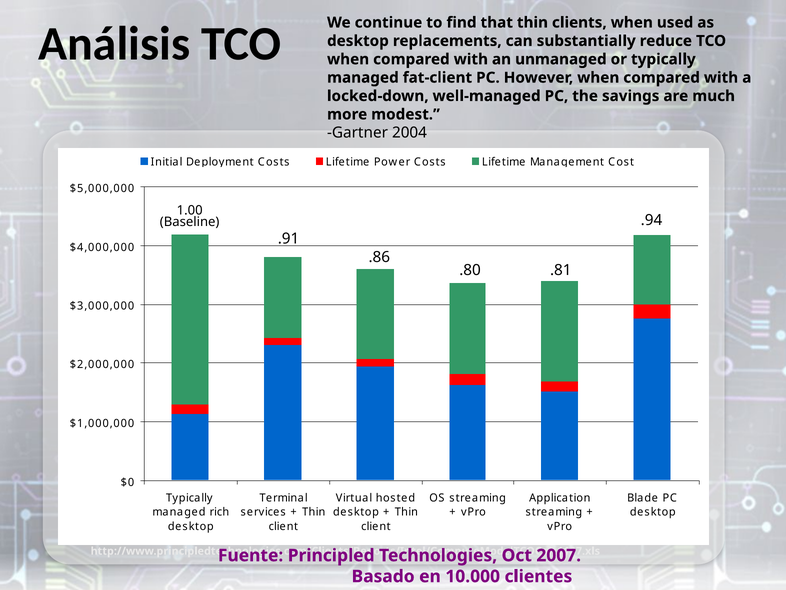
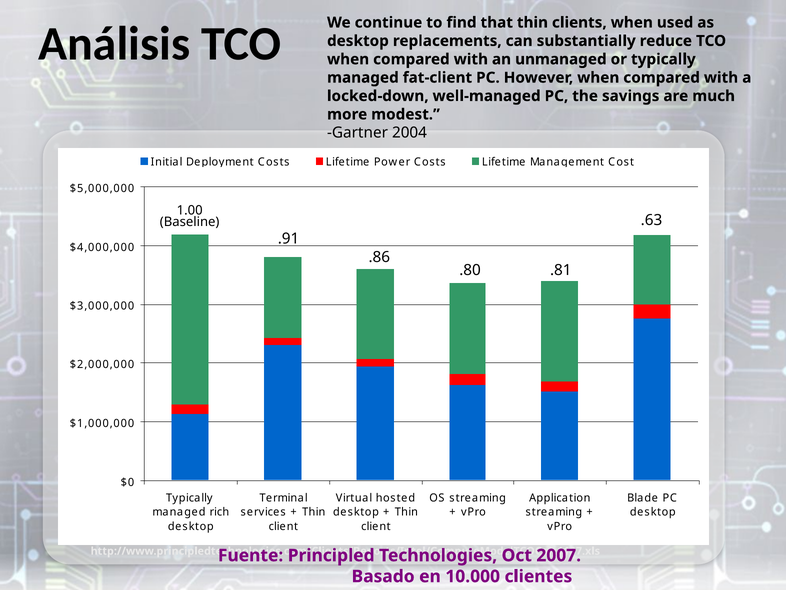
.94: .94 -> .63
